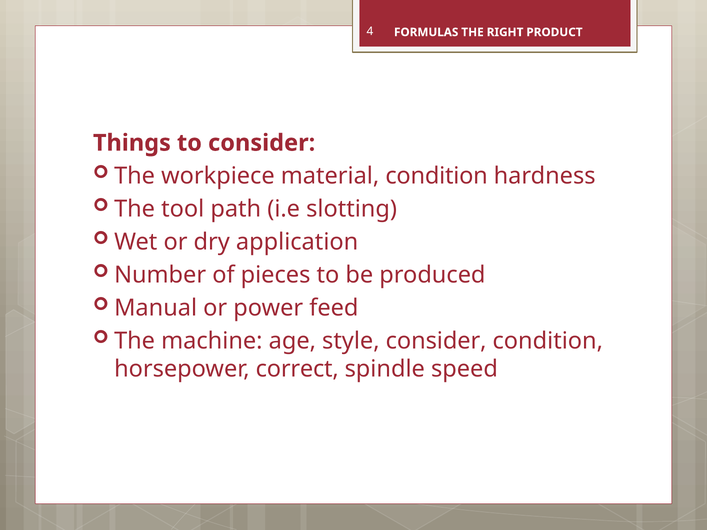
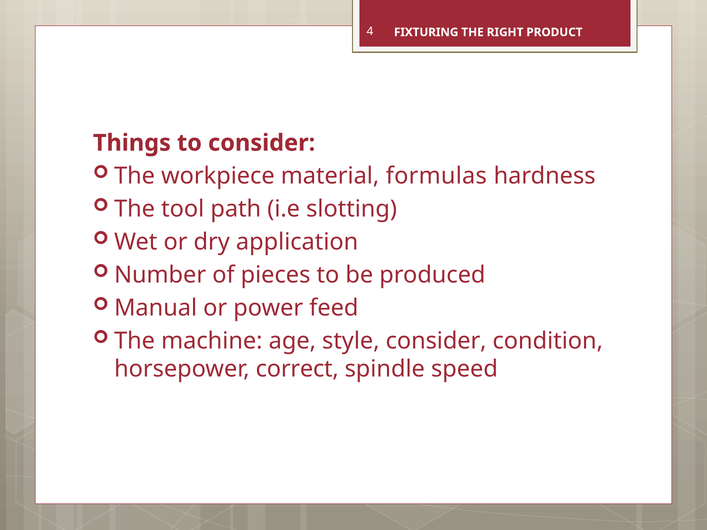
FORMULAS: FORMULAS -> FIXTURING
material condition: condition -> formulas
